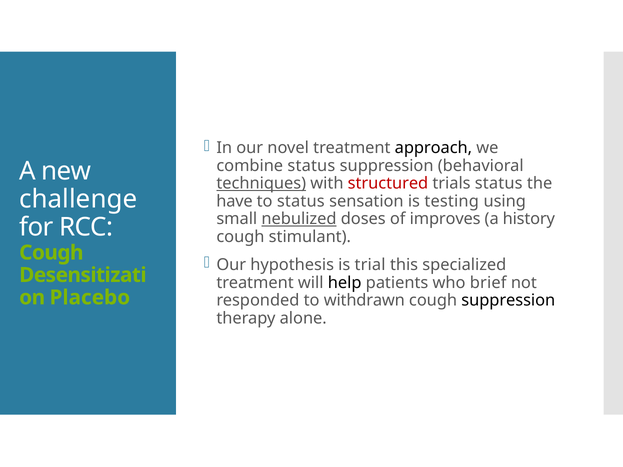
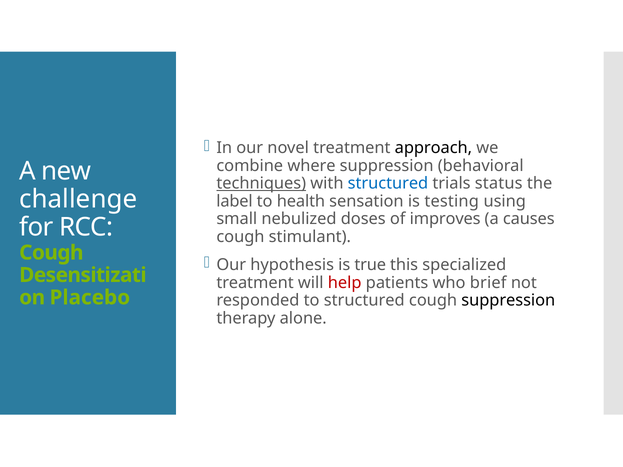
combine status: status -> where
structured at (388, 184) colour: red -> blue
have: have -> label
to status: status -> health
nebulized underline: present -> none
history: history -> causes
trial: trial -> true
help colour: black -> red
to withdrawn: withdrawn -> structured
